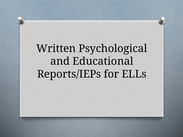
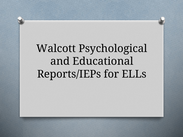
Written: Written -> Walcott
